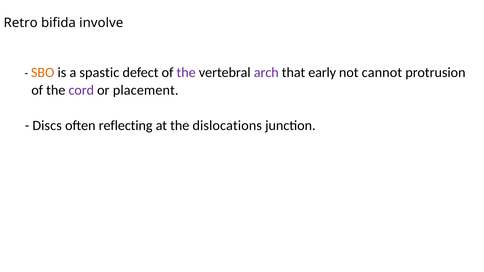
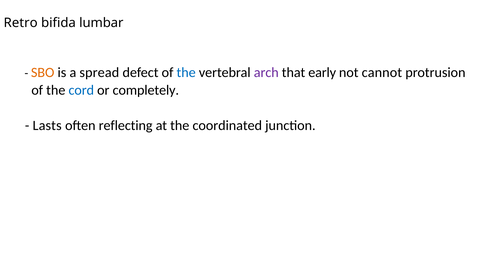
involve: involve -> lumbar
spastic: spastic -> spread
the at (186, 72) colour: purple -> blue
cord colour: purple -> blue
placement: placement -> completely
Discs: Discs -> Lasts
dislocations: dislocations -> coordinated
